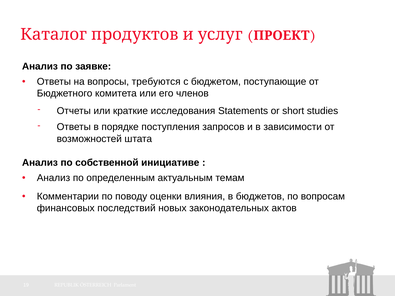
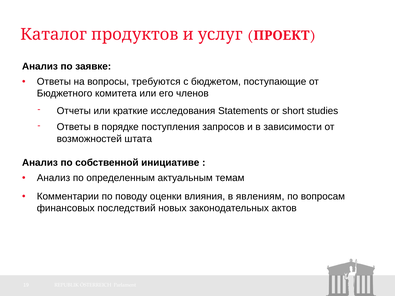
бюджетов: бюджетов -> явлениям
